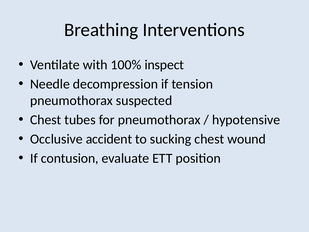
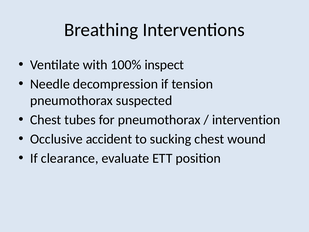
hypotensive: hypotensive -> intervention
contusion: contusion -> clearance
